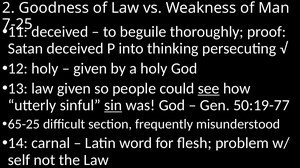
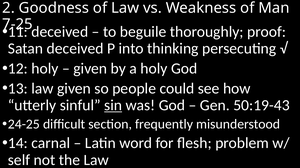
see underline: present -> none
50:19-77: 50:19-77 -> 50:19-43
65-25: 65-25 -> 24-25
